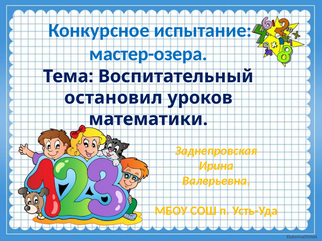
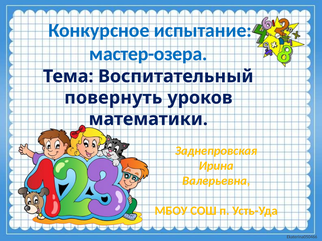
остановил: остановил -> повернуть
